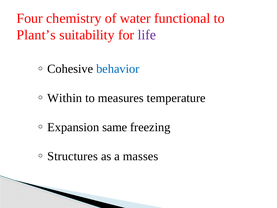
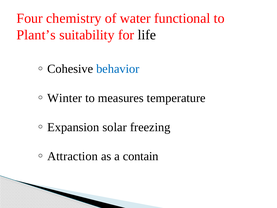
life colour: purple -> black
Within: Within -> Winter
same: same -> solar
Structures: Structures -> Attraction
masses: masses -> contain
